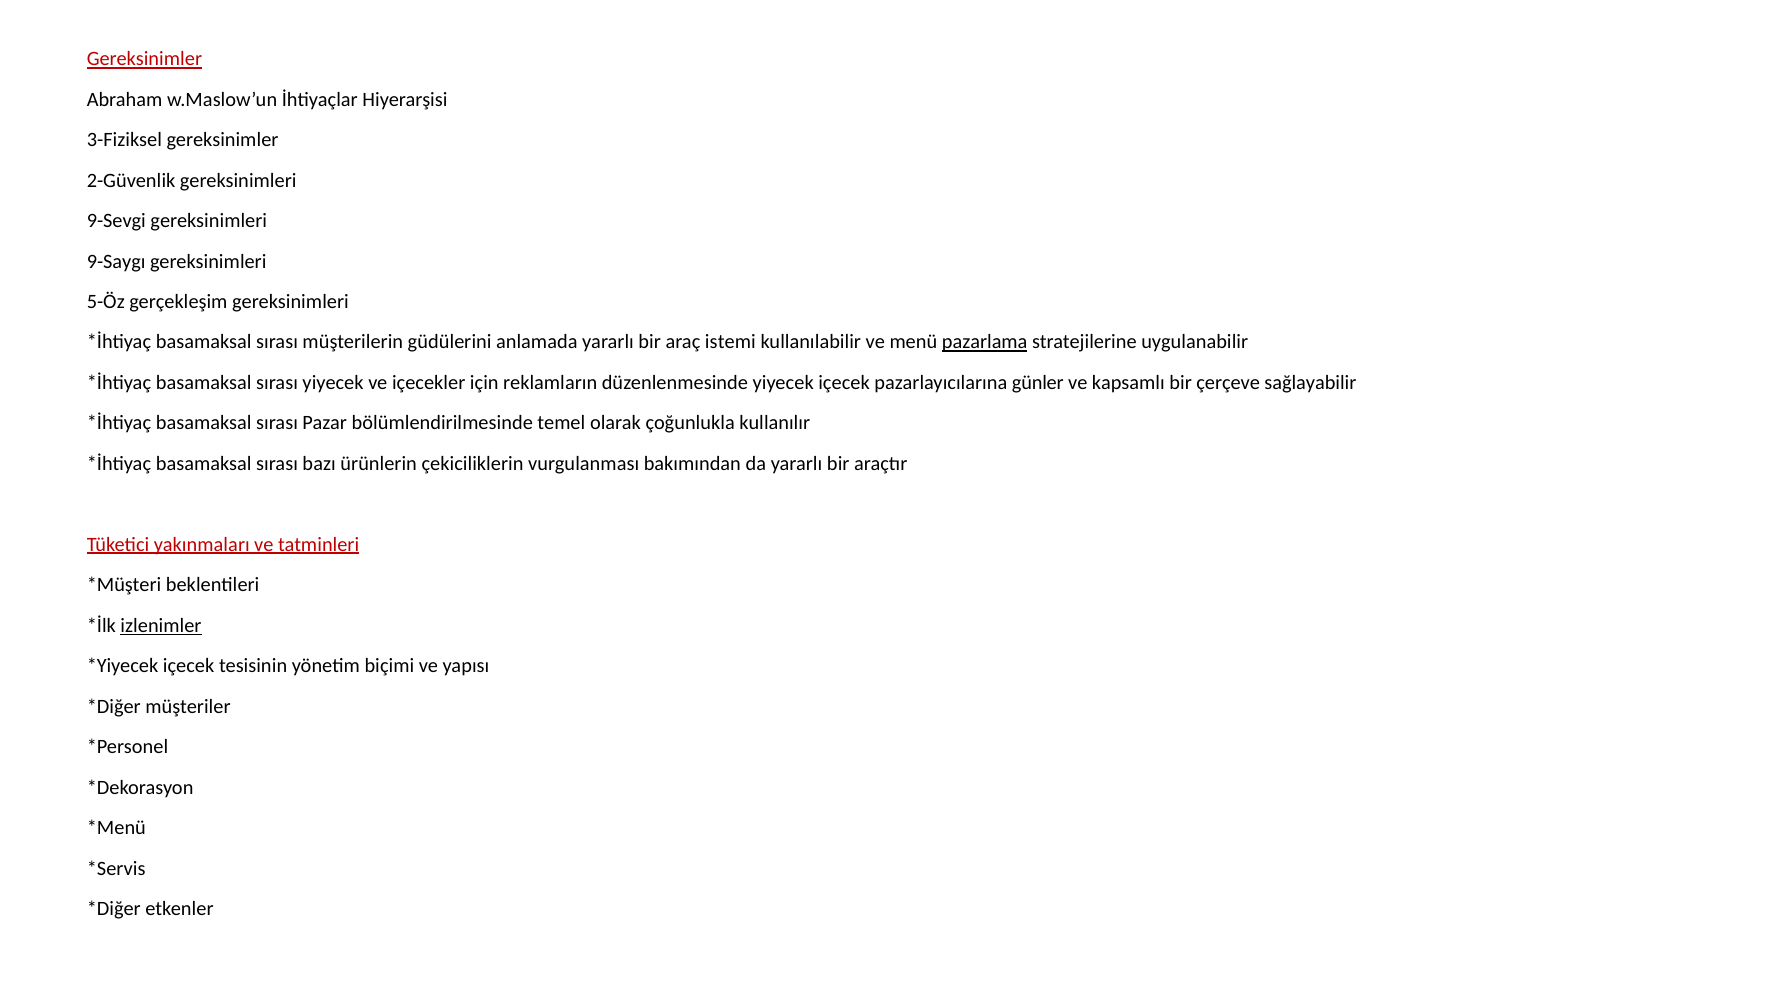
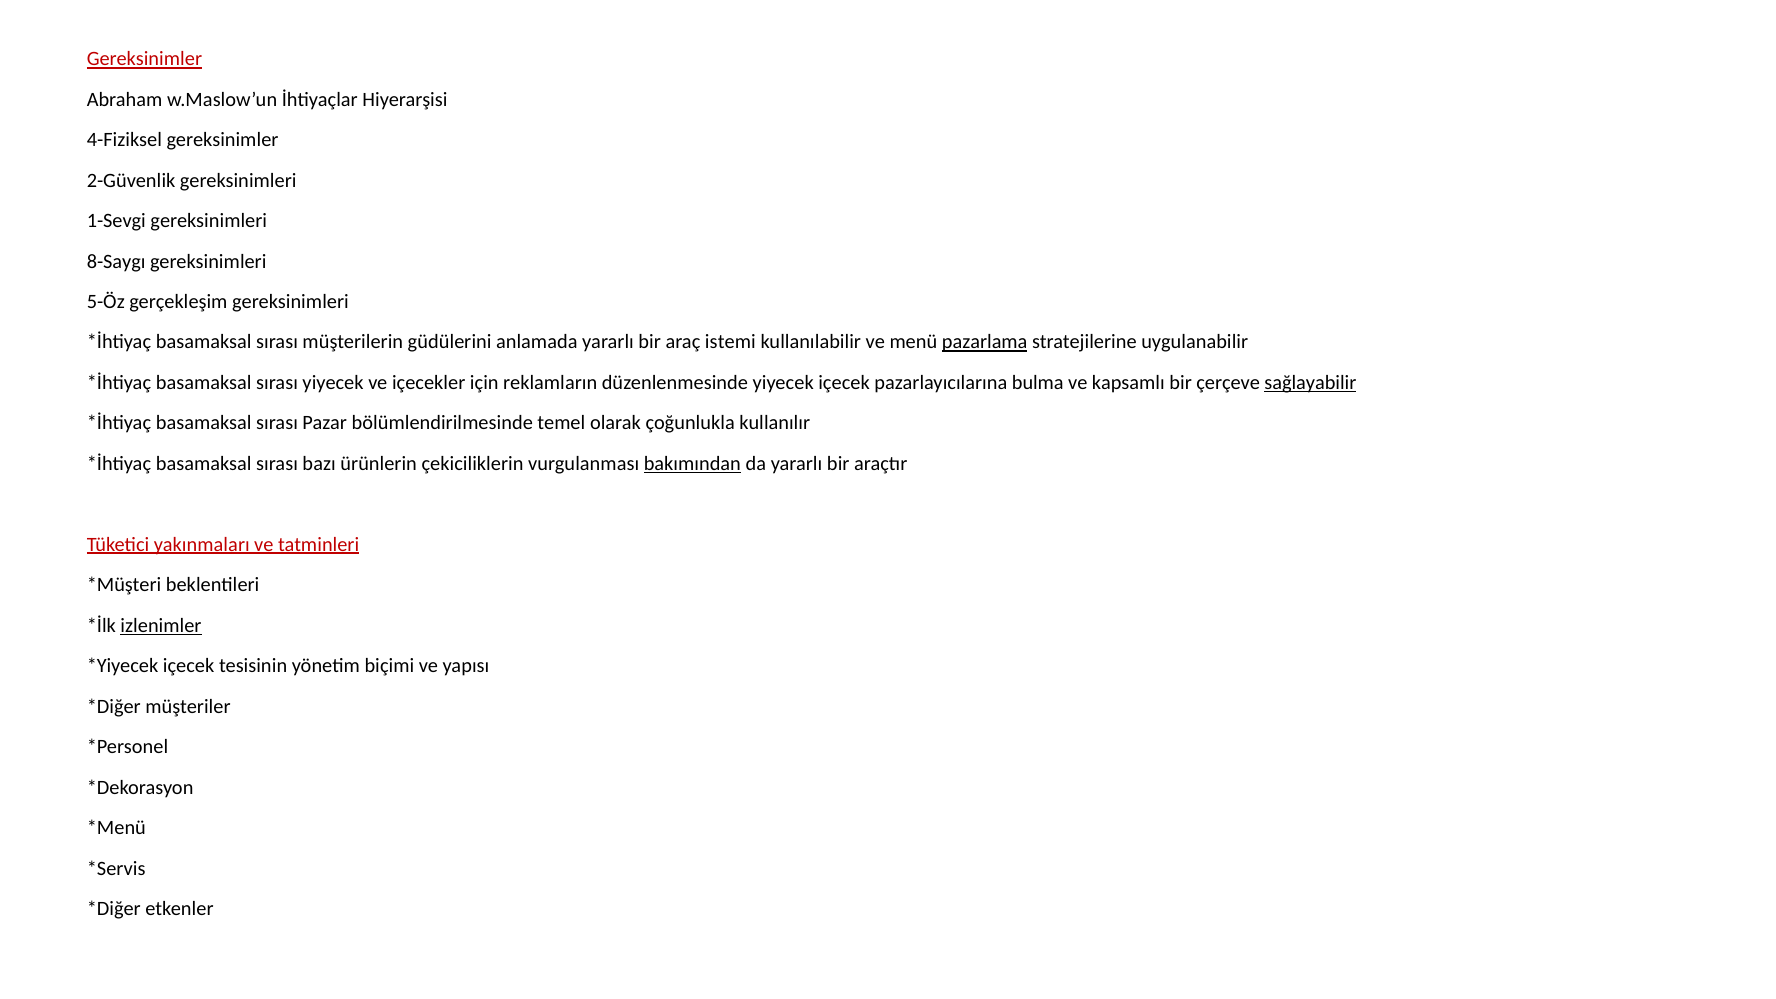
3-Fiziksel: 3-Fiziksel -> 4-Fiziksel
9-Sevgi: 9-Sevgi -> 1-Sevgi
9-Saygı: 9-Saygı -> 8-Saygı
günler: günler -> bulma
sağlayabilir underline: none -> present
bakımından underline: none -> present
